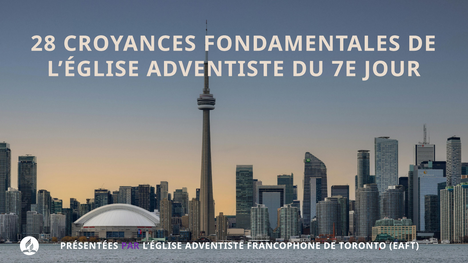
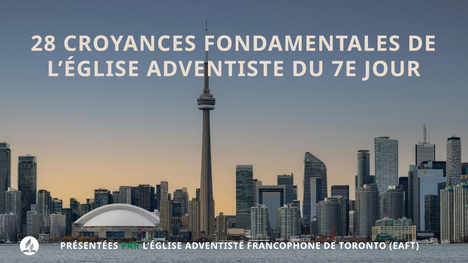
PAR colour: purple -> green
